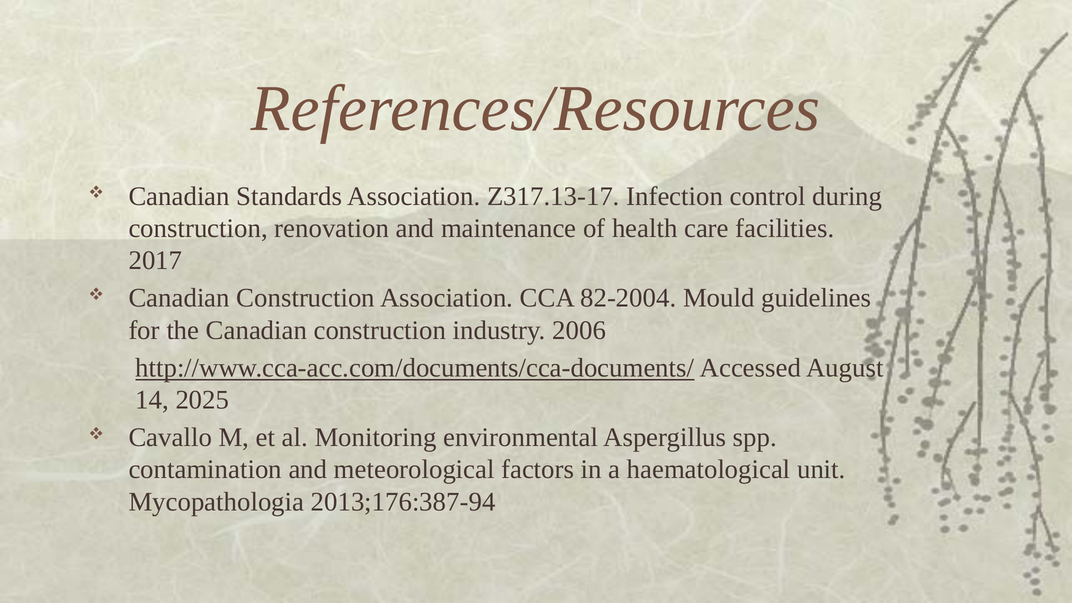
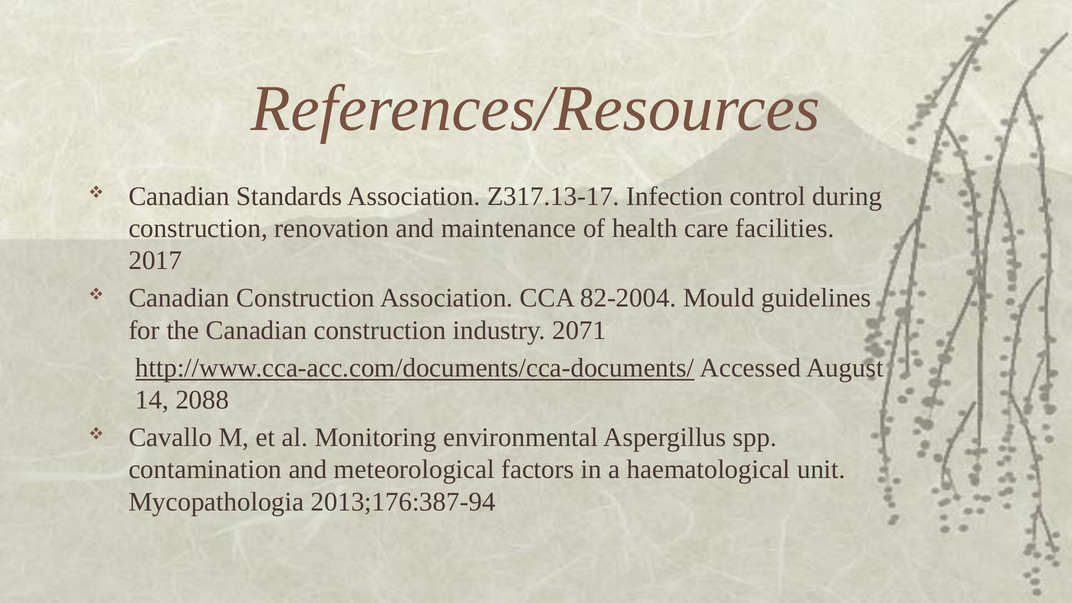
2006: 2006 -> 2071
2025: 2025 -> 2088
